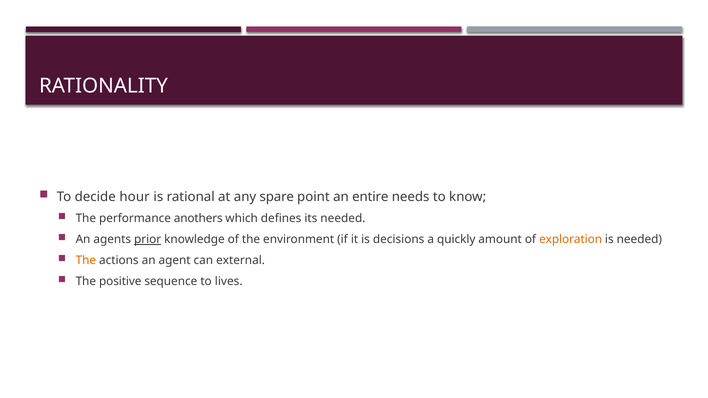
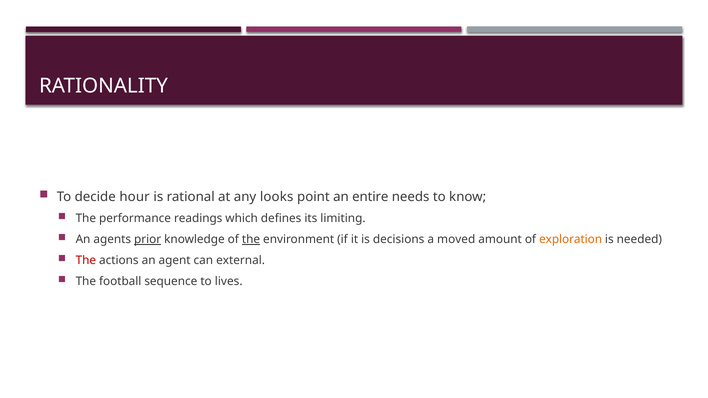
spare: spare -> looks
anothers: anothers -> readings
its needed: needed -> limiting
the at (251, 240) underline: none -> present
quickly: quickly -> moved
The at (86, 261) colour: orange -> red
positive: positive -> football
